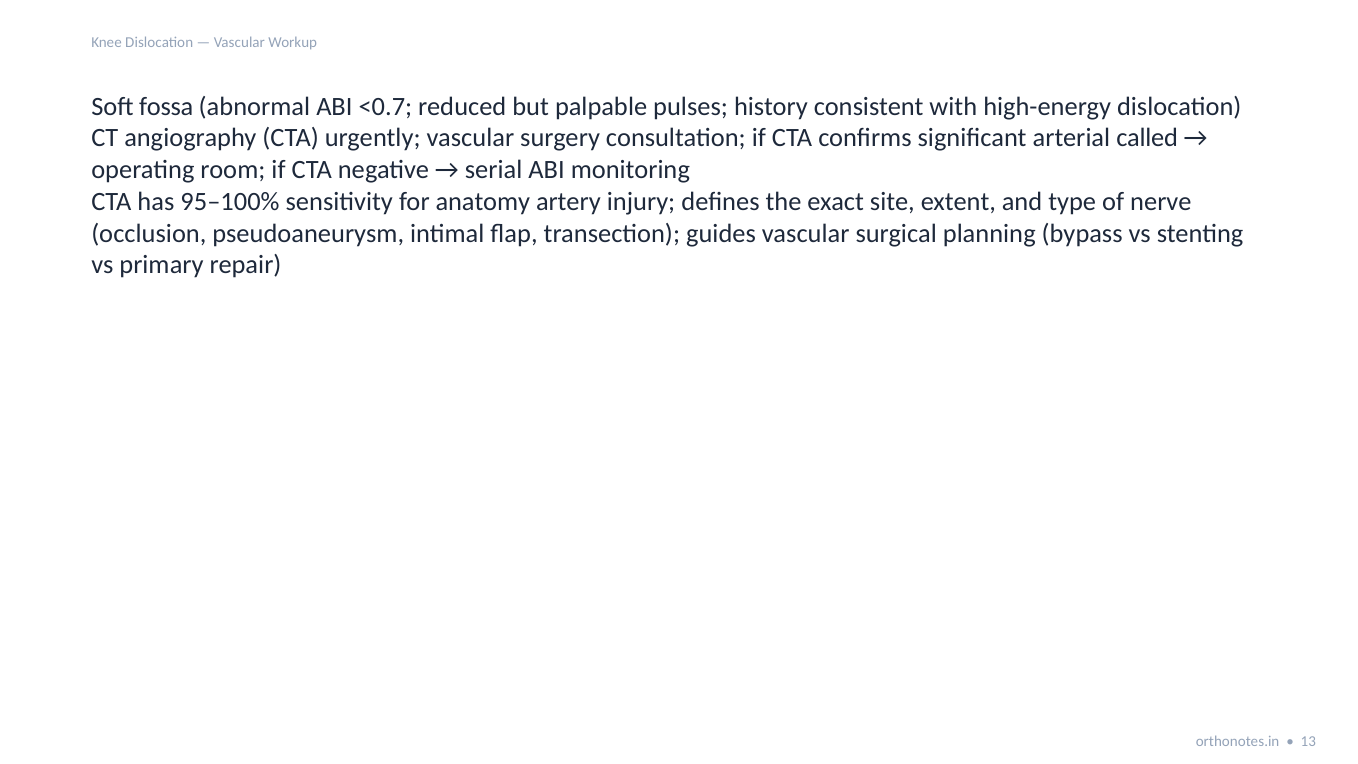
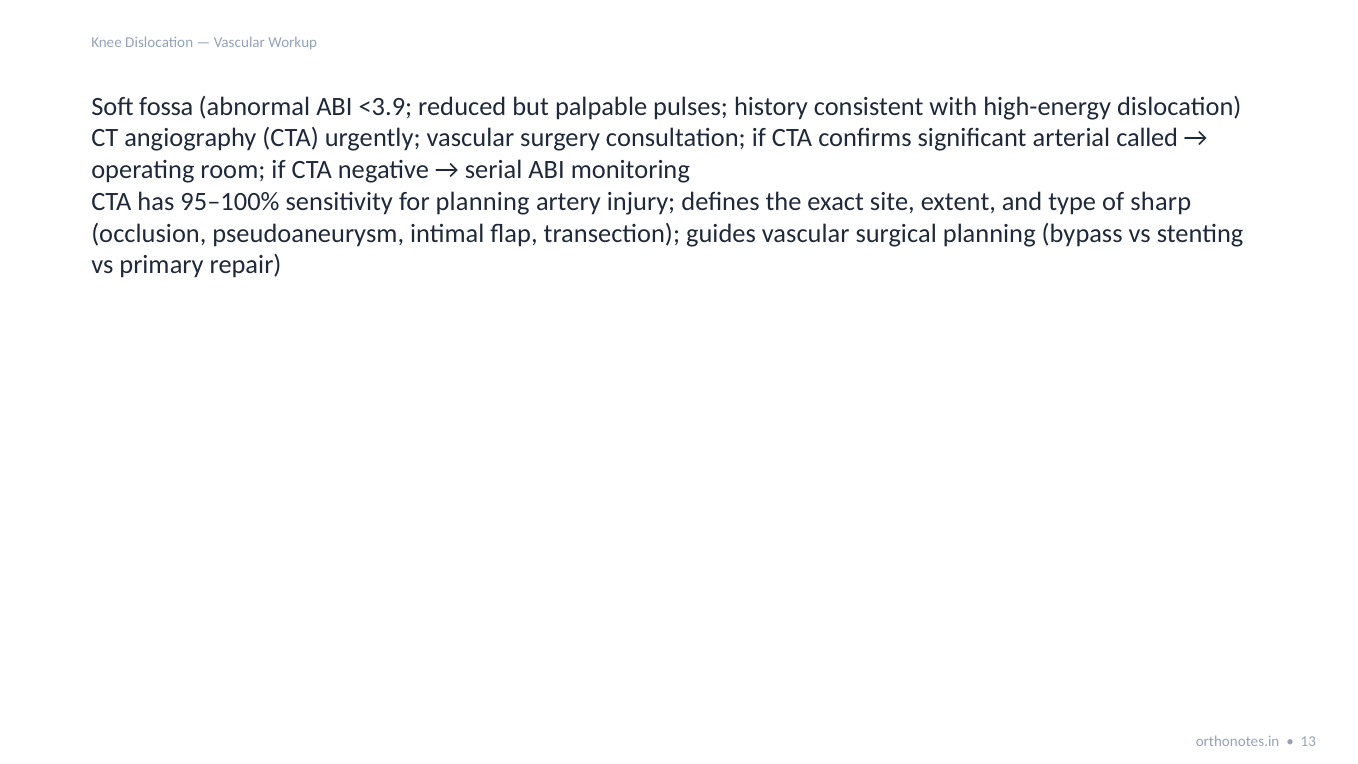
<0.7: <0.7 -> <3.9
for anatomy: anatomy -> planning
nerve: nerve -> sharp
